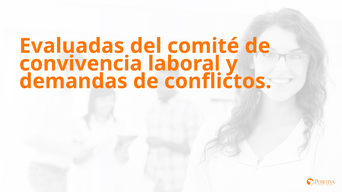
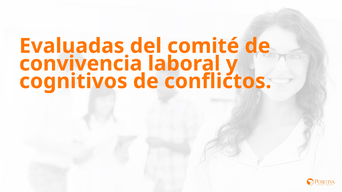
demandas: demandas -> cognitivos
